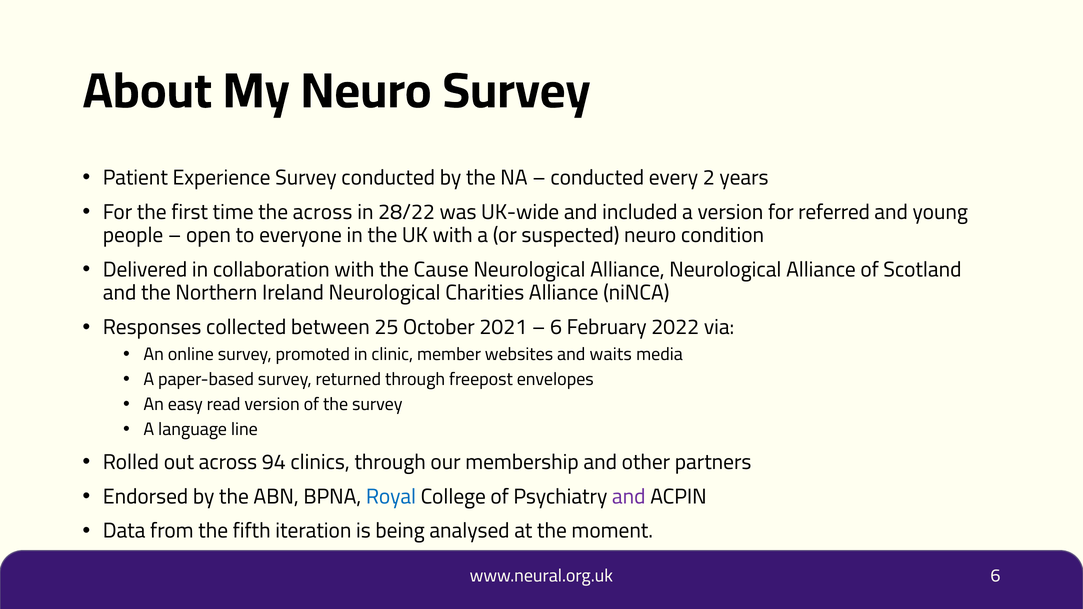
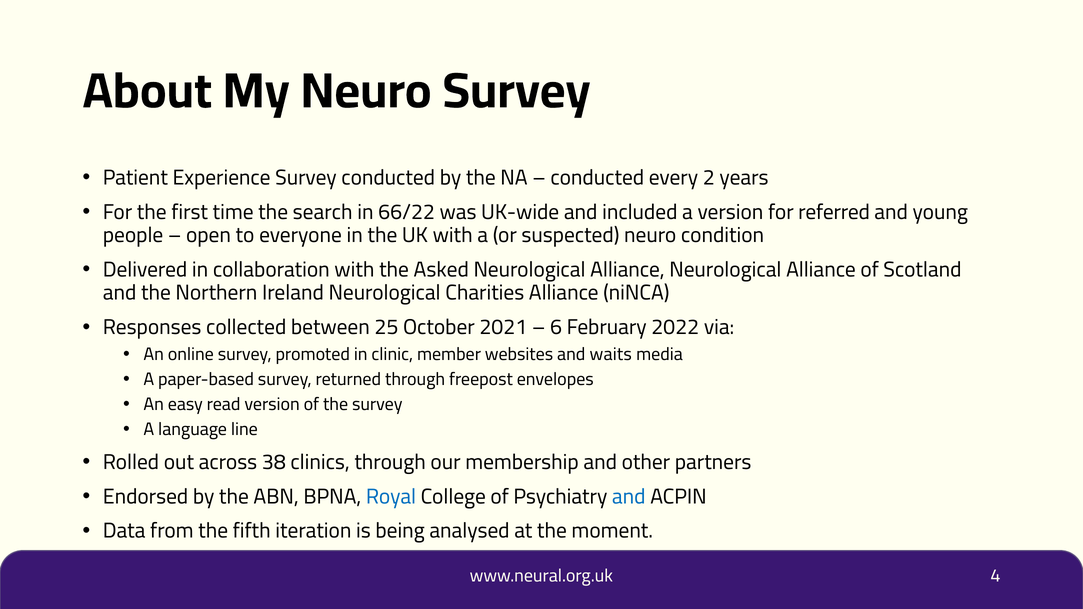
the across: across -> search
28/22: 28/22 -> 66/22
Cause: Cause -> Asked
94: 94 -> 38
and at (629, 497) colour: purple -> blue
www.neural.org.uk 6: 6 -> 4
